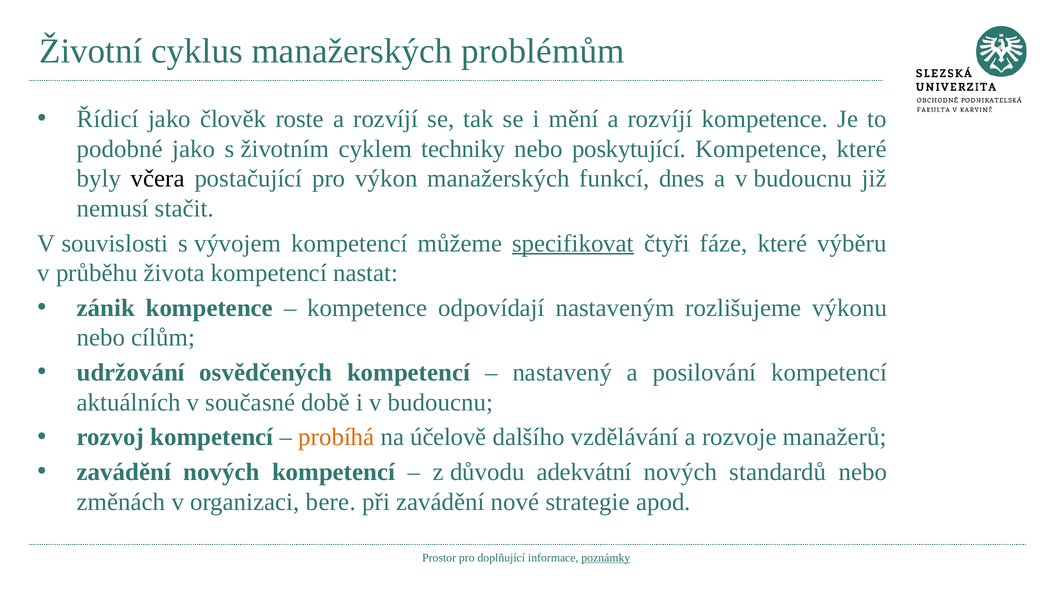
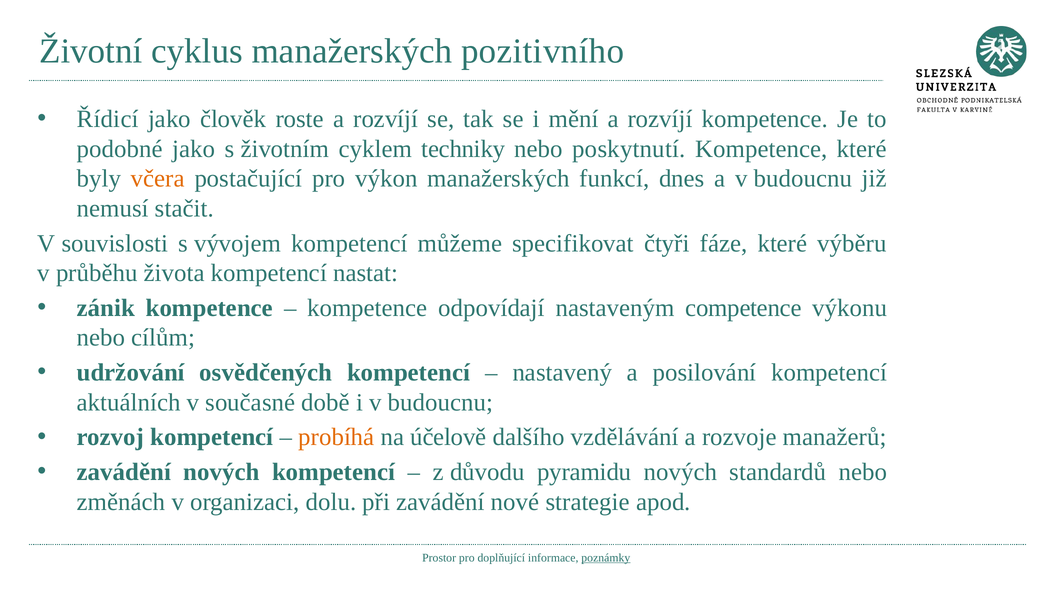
problémům: problémům -> pozitivního
poskytující: poskytující -> poskytnutí
včera colour: black -> orange
specifikovat underline: present -> none
rozlišujeme: rozlišujeme -> competence
adekvátní: adekvátní -> pyramidu
bere: bere -> dolu
